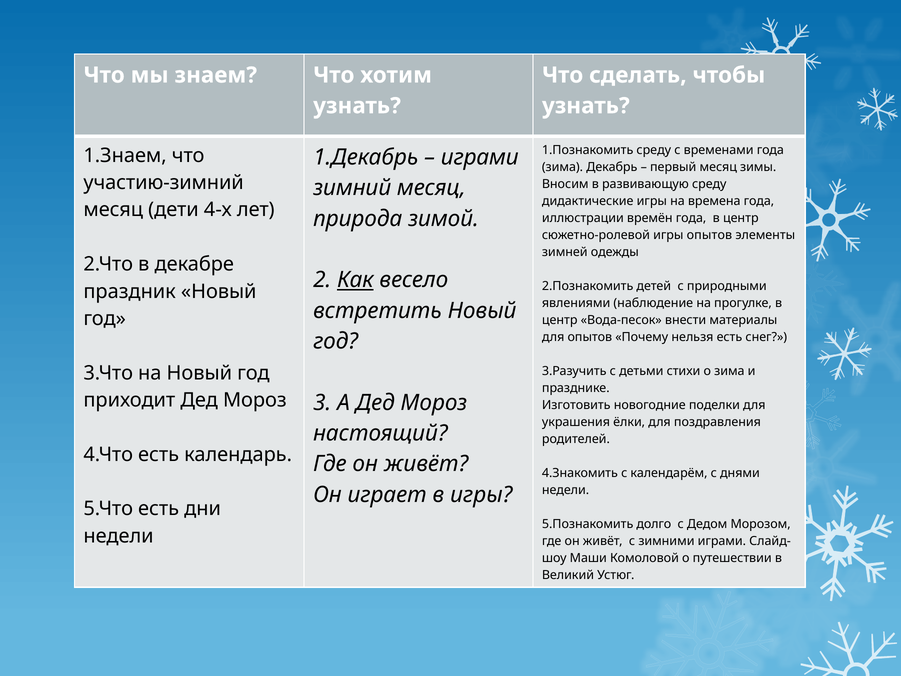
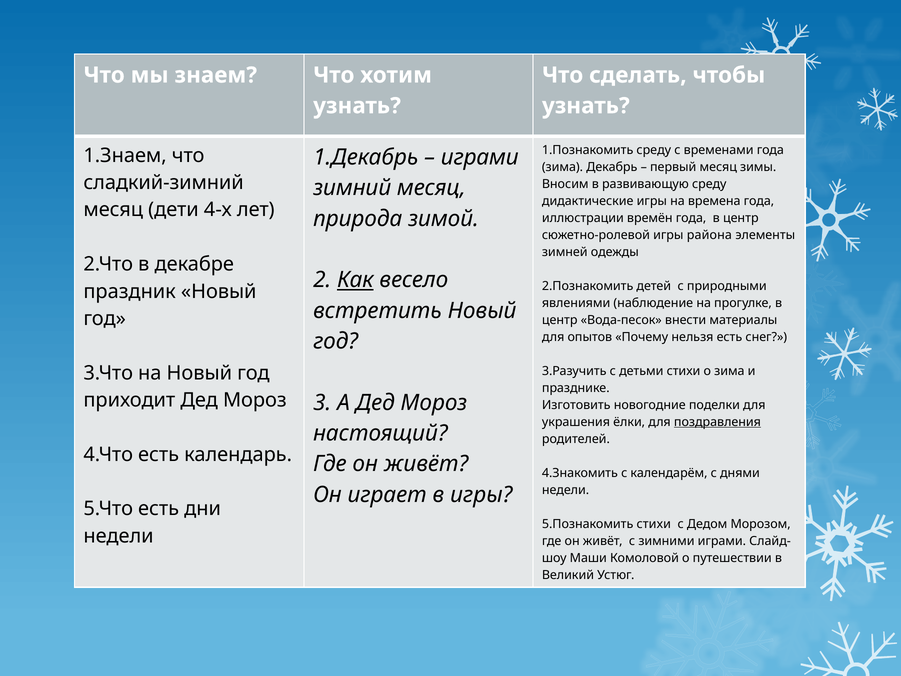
участию-зимний: участию-зимний -> сладкий-зимний
игры опытов: опытов -> района
поздравления underline: none -> present
5.Познакомить долго: долго -> стихи
